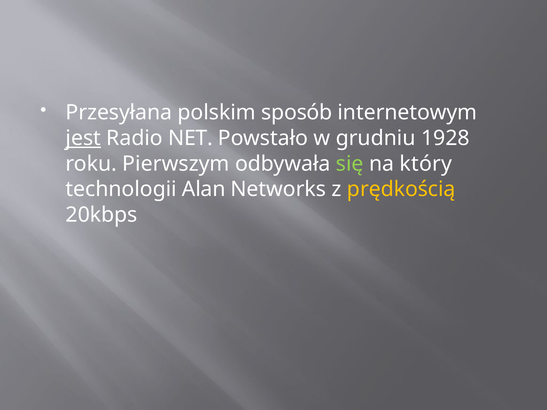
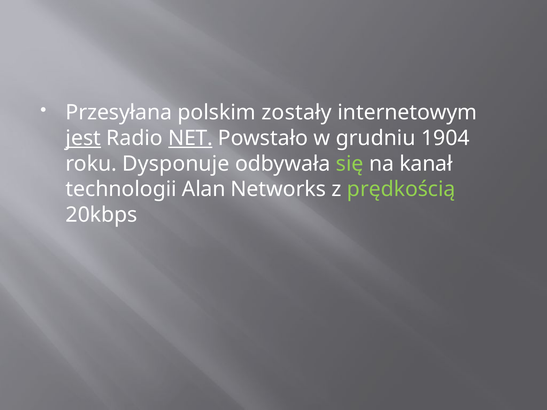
sposób: sposób -> zostały
NET underline: none -> present
1928: 1928 -> 1904
Pierwszym: Pierwszym -> Dysponuje
który: który -> kanał
prędkością colour: yellow -> light green
